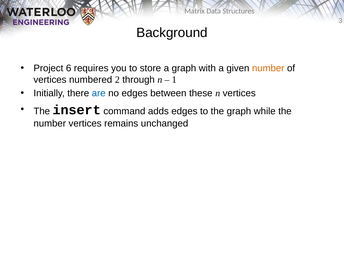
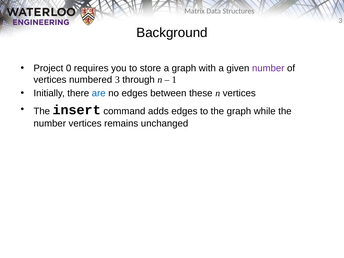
6: 6 -> 0
number at (268, 68) colour: orange -> purple
numbered 2: 2 -> 3
